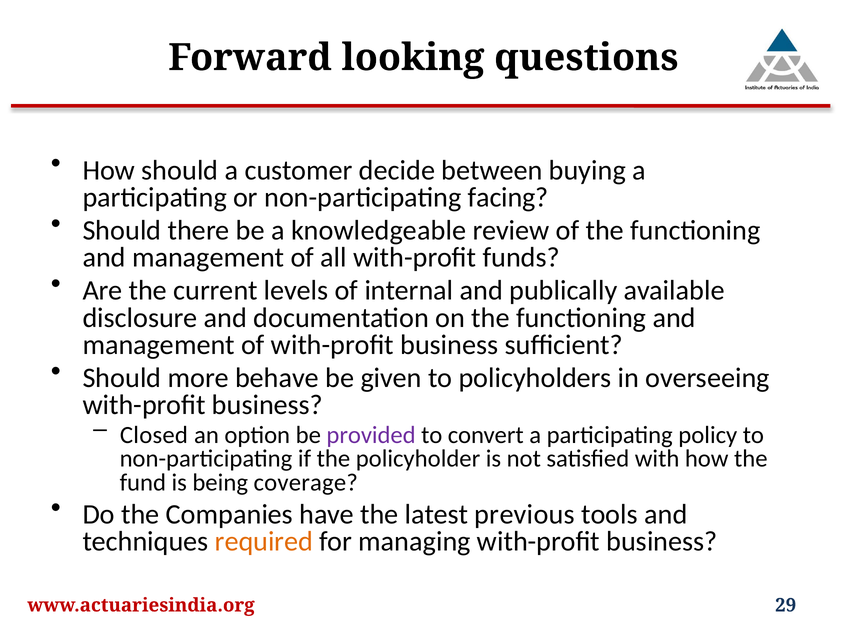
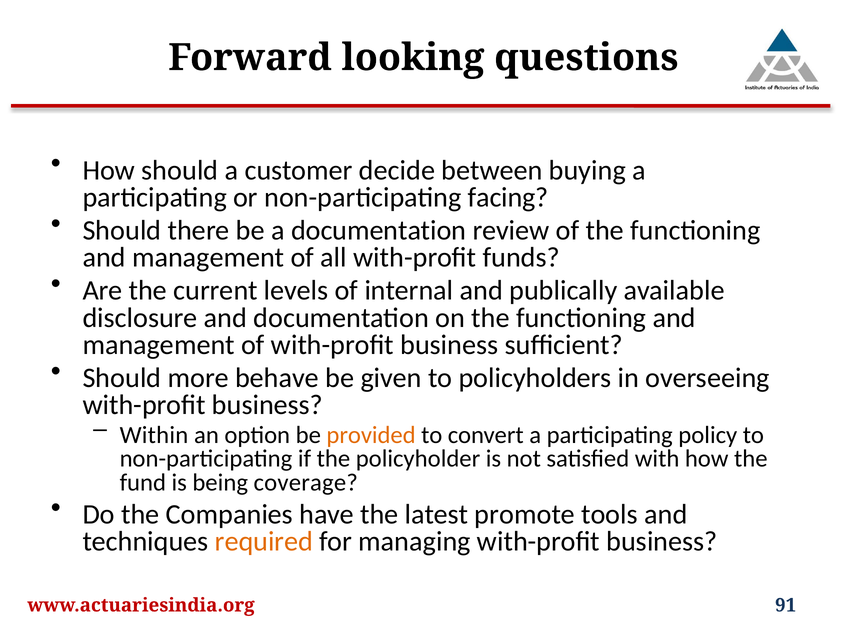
a knowledgeable: knowledgeable -> documentation
Closed: Closed -> Within
provided colour: purple -> orange
previous: previous -> promote
29: 29 -> 91
